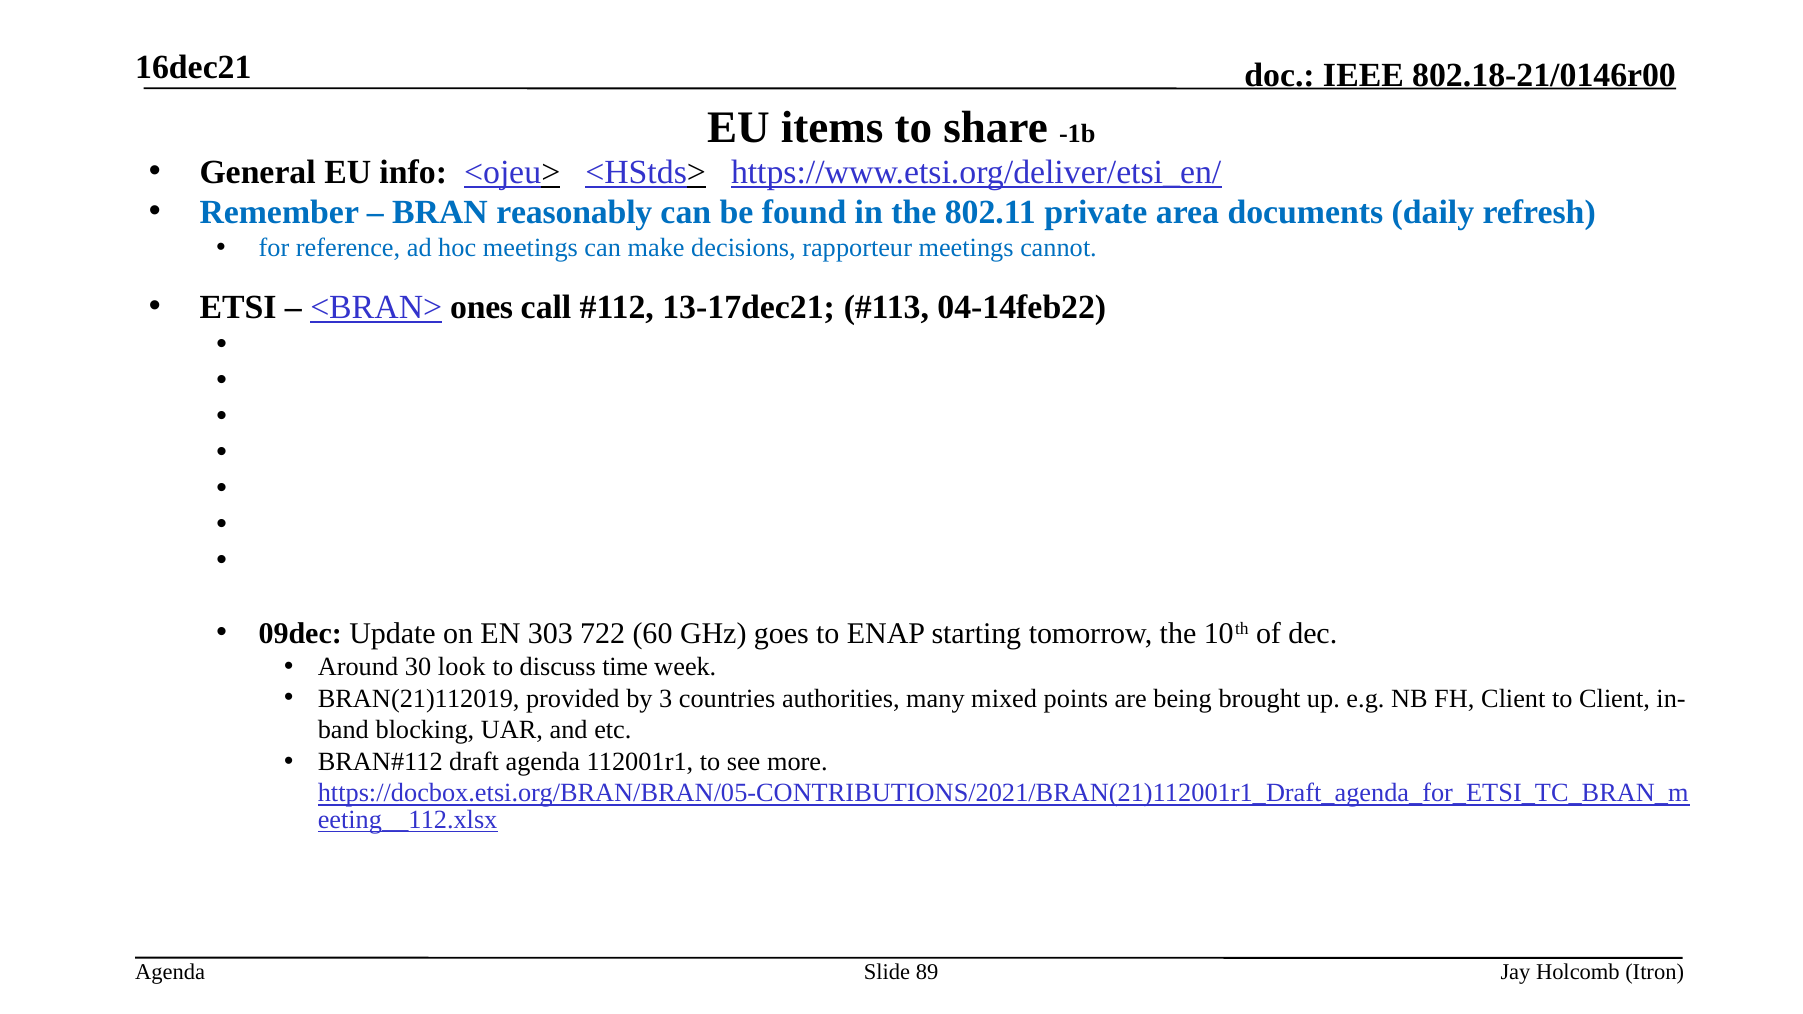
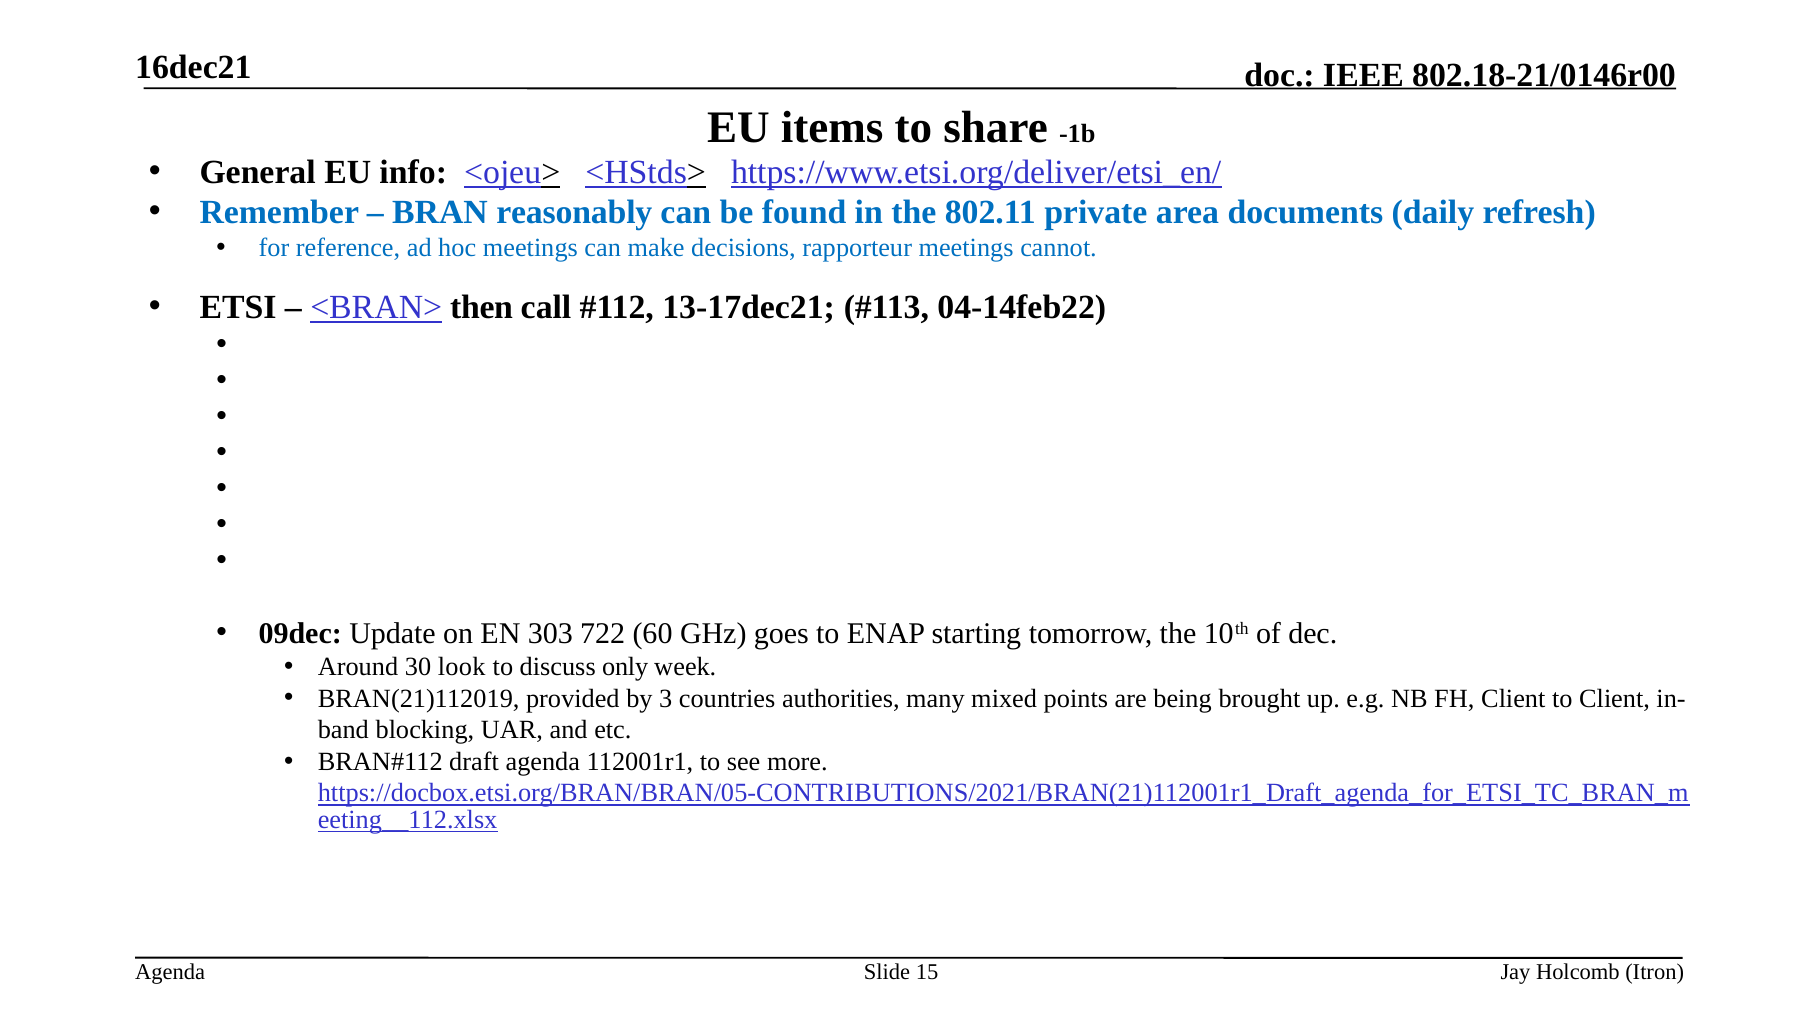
ones: ones -> then
time: time -> only
89: 89 -> 15
